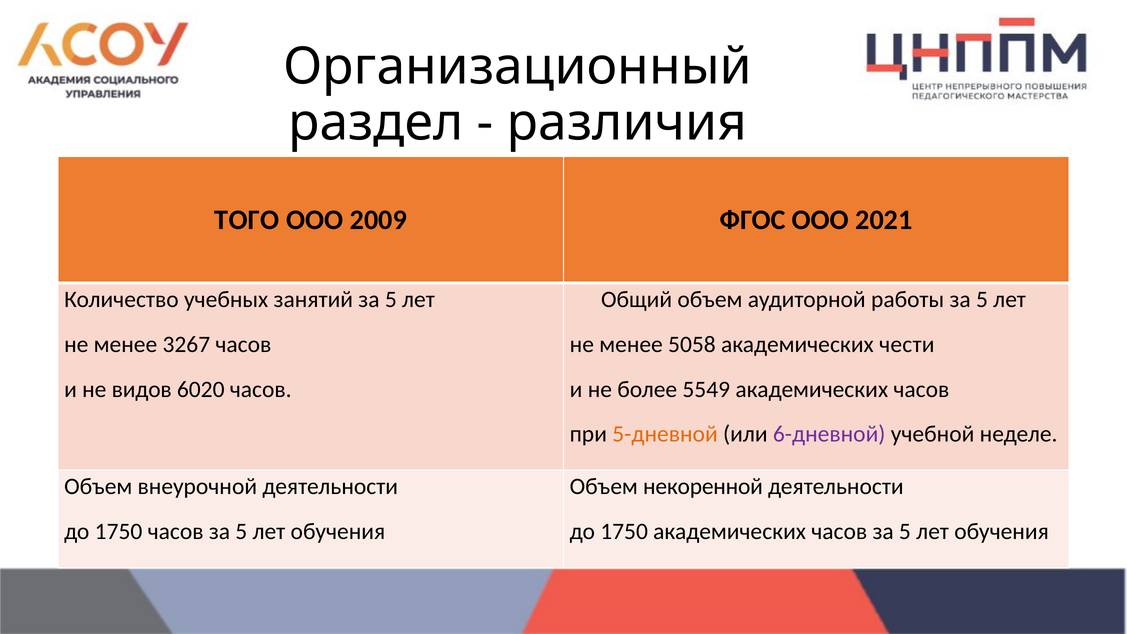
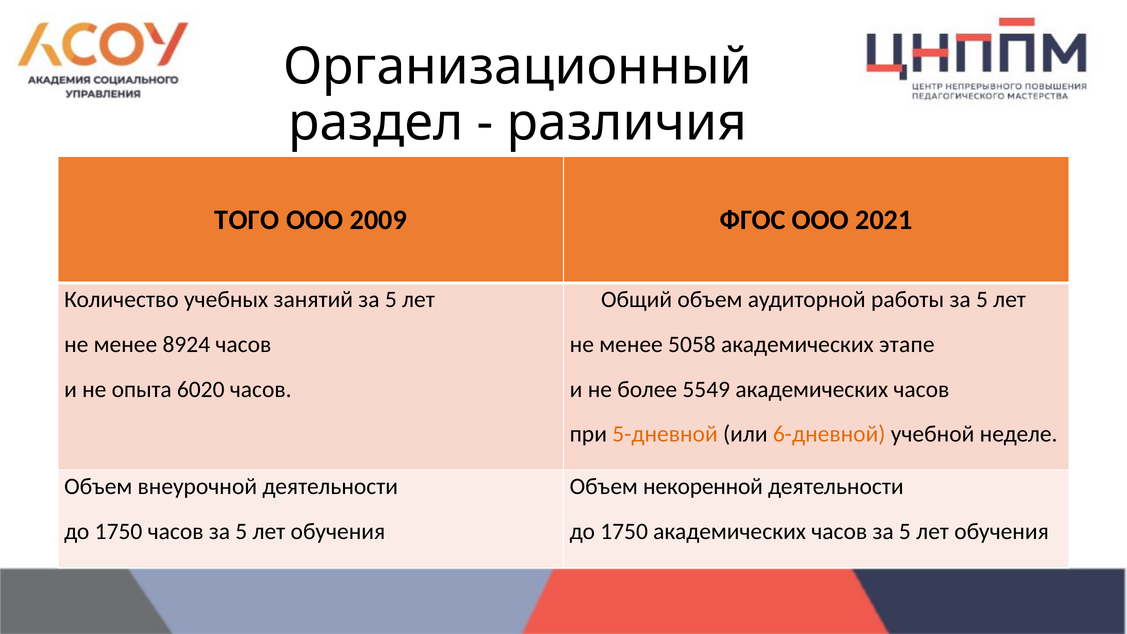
3267: 3267 -> 8924
чести: чести -> этапе
видов: видов -> опыта
6-дневной colour: purple -> orange
